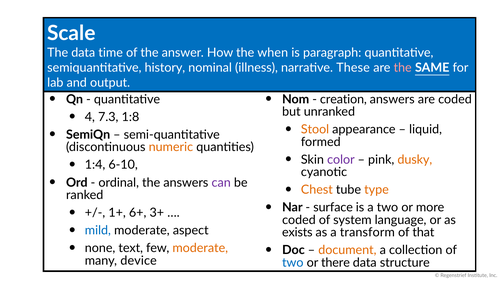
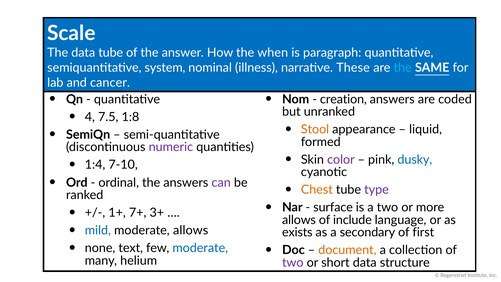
data time: time -> tube
history: history -> system
the at (403, 68) colour: pink -> light blue
output: output -> cancer
7.3: 7.3 -> 7.5
numeric colour: orange -> purple
dusky colour: orange -> blue
6-10: 6-10 -> 7-10
type colour: orange -> purple
6+: 6+ -> 7+
coded at (299, 220): coded -> allows
system: system -> include
moderate aspect: aspect -> allows
transform: transform -> secondary
that: that -> first
moderate at (200, 248) colour: orange -> blue
device: device -> helium
two at (293, 262) colour: blue -> purple
there: there -> short
